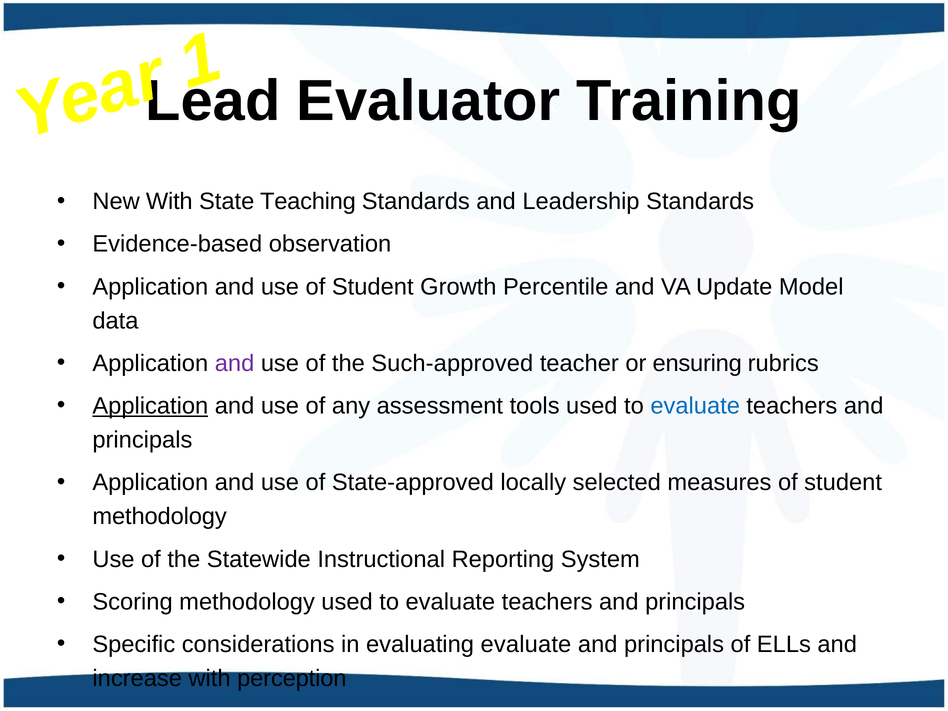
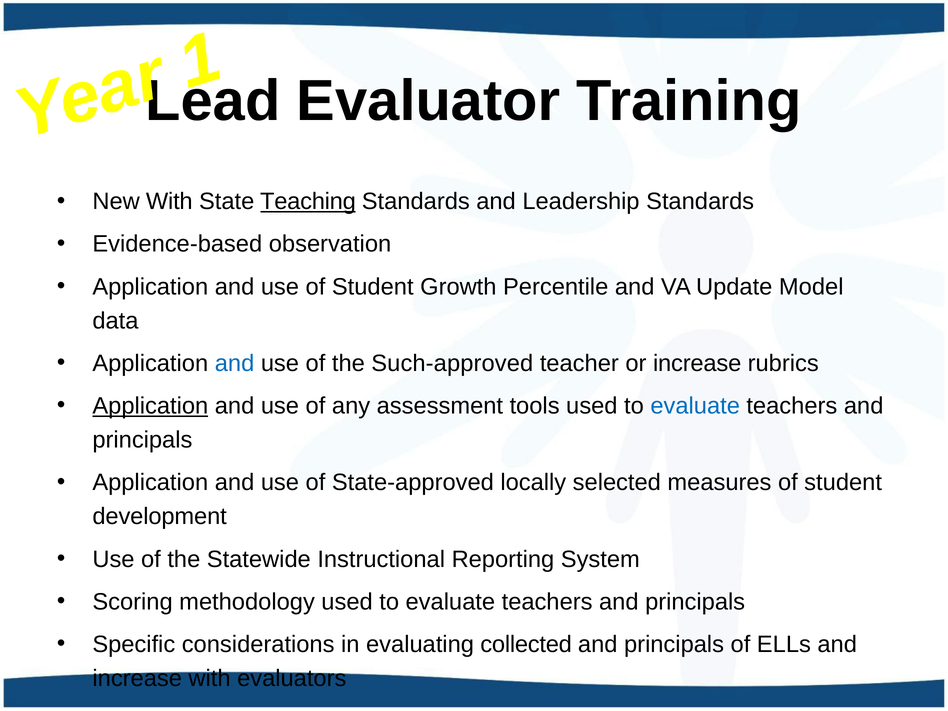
Teaching underline: none -> present
and at (235, 363) colour: purple -> blue
or ensuring: ensuring -> increase
methodology at (160, 517): methodology -> development
evaluating evaluate: evaluate -> collected
perception: perception -> evaluators
